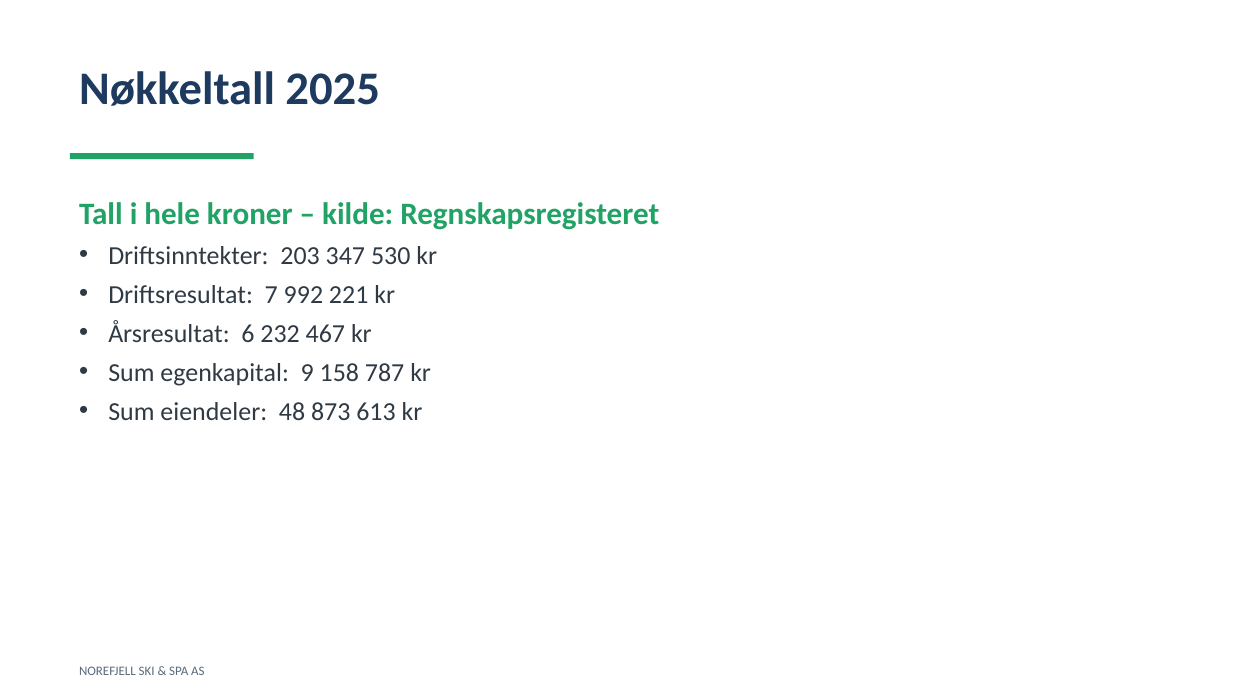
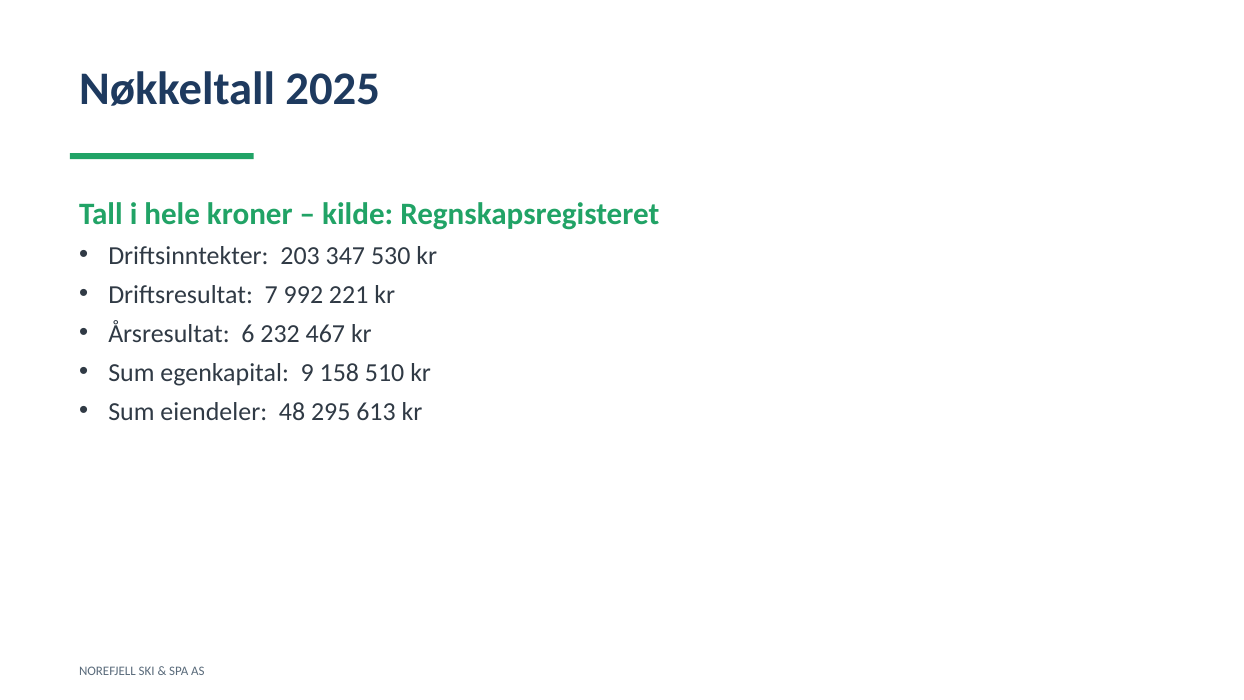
787: 787 -> 510
873: 873 -> 295
